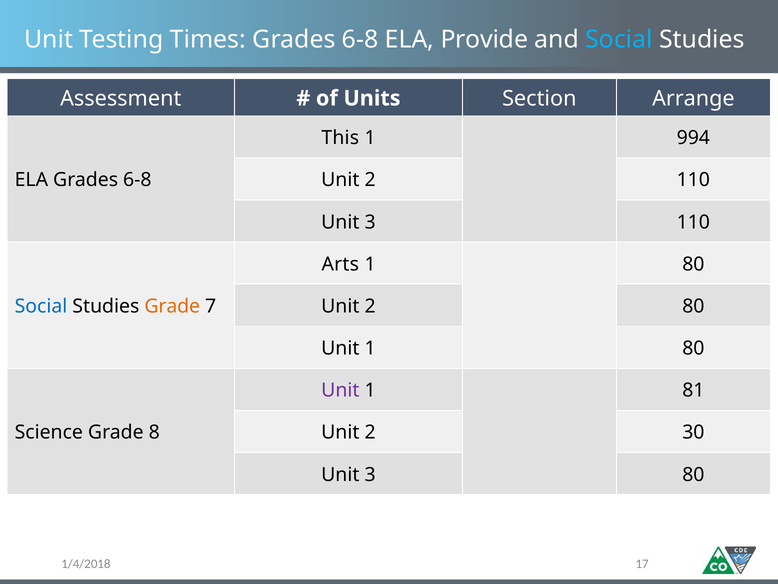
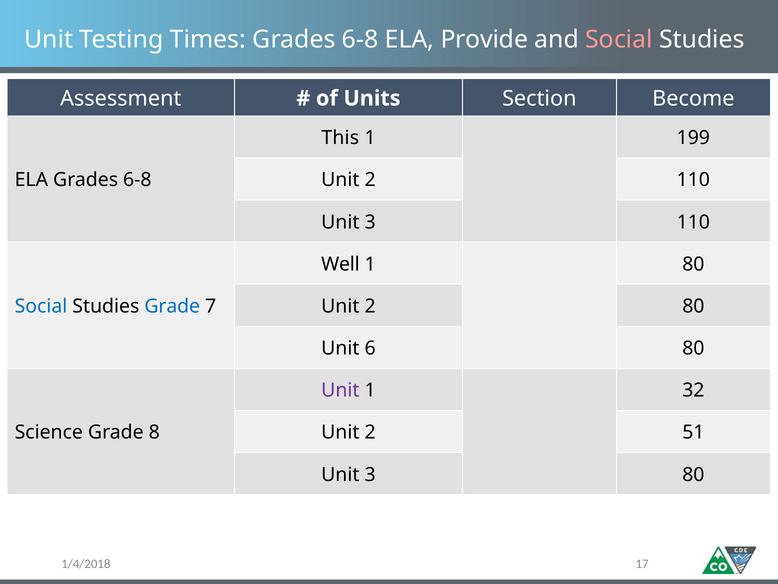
Social at (619, 39) colour: light blue -> pink
Arrange: Arrange -> Become
994: 994 -> 199
Arts: Arts -> Well
Grade at (172, 306) colour: orange -> blue
1 at (370, 348): 1 -> 6
81: 81 -> 32
30: 30 -> 51
